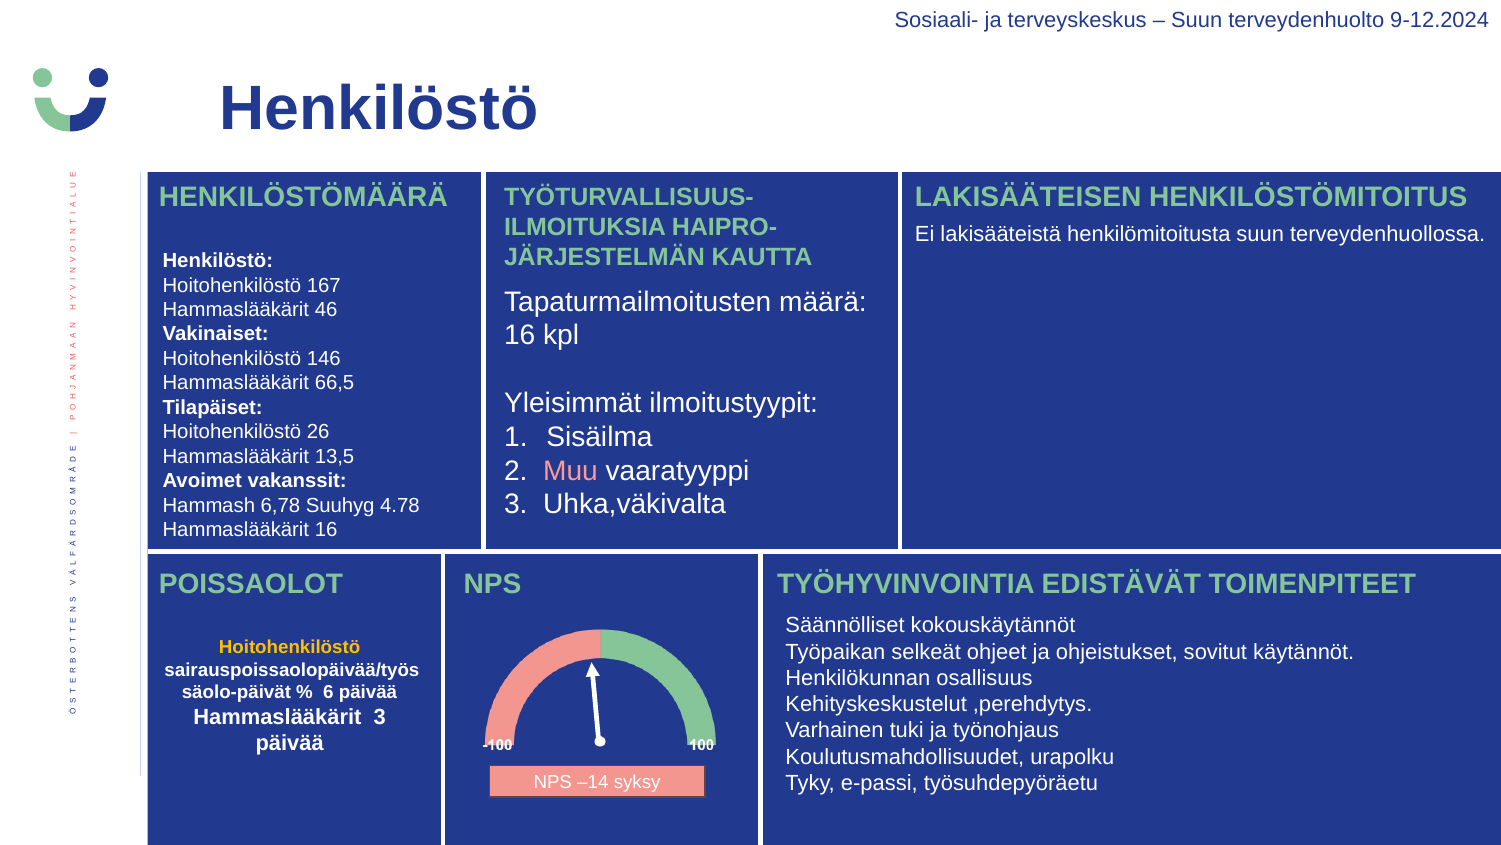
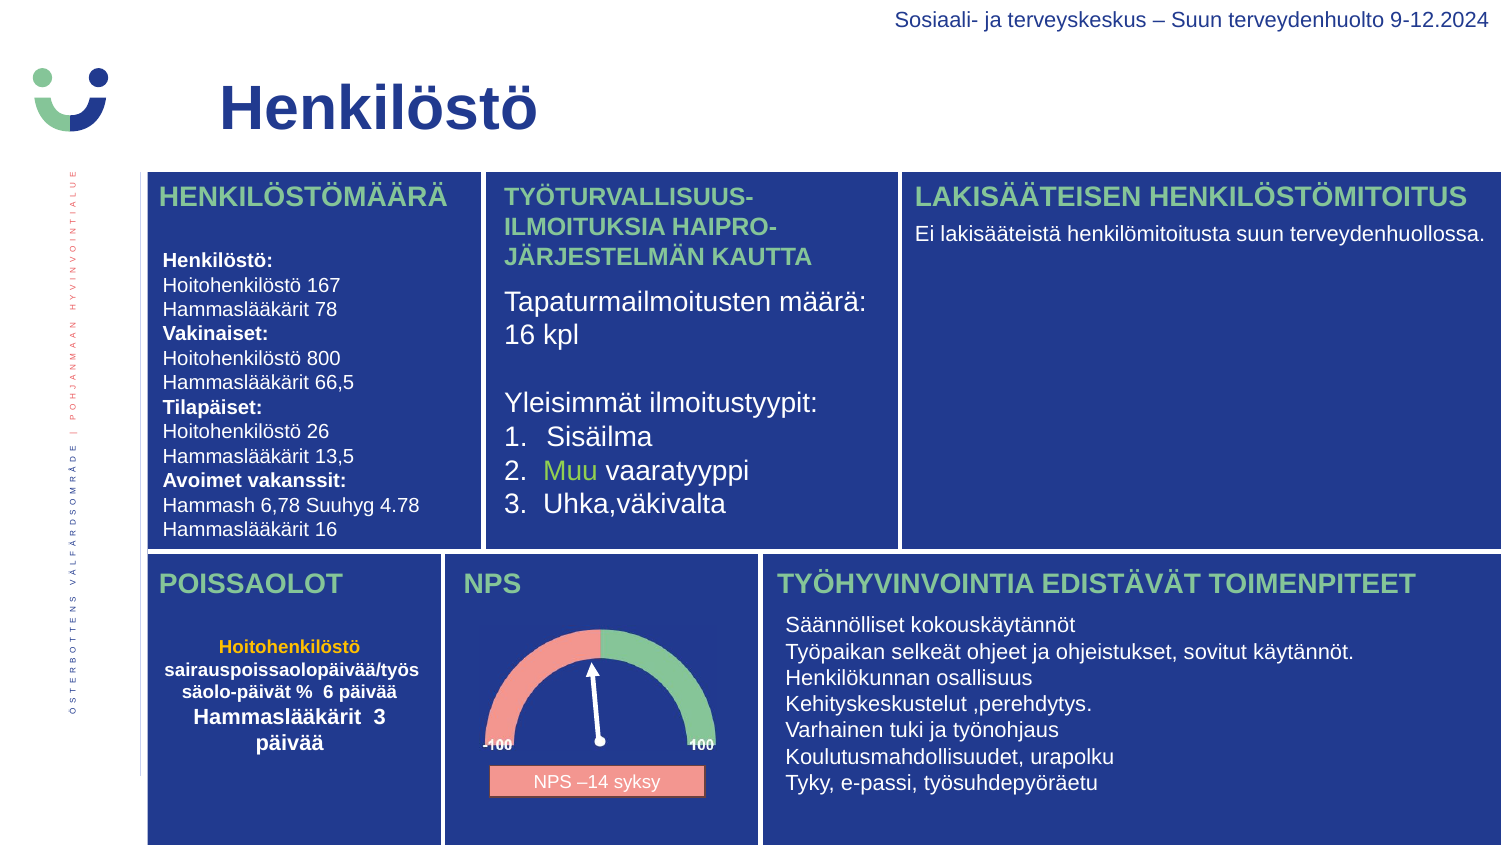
46: 46 -> 78
146: 146 -> 800
Muu colour: pink -> light green
